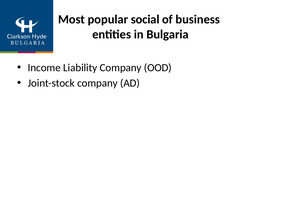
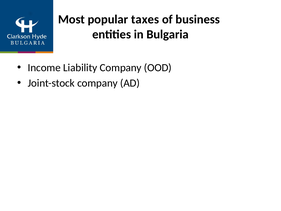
social: social -> taxes
